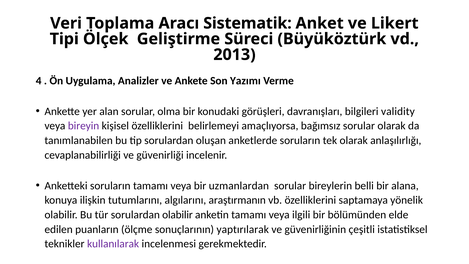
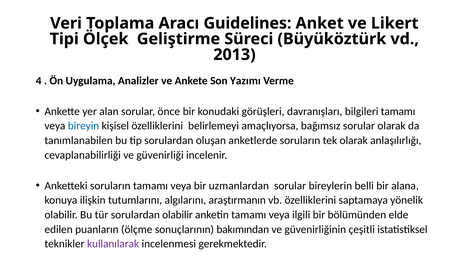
Sistematik: Sistematik -> Guidelines
olma: olma -> önce
bilgileri validity: validity -> tamamı
bireyin colour: purple -> blue
yaptırılarak: yaptırılarak -> bakımından
